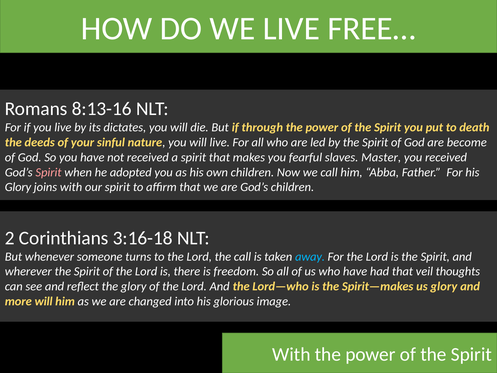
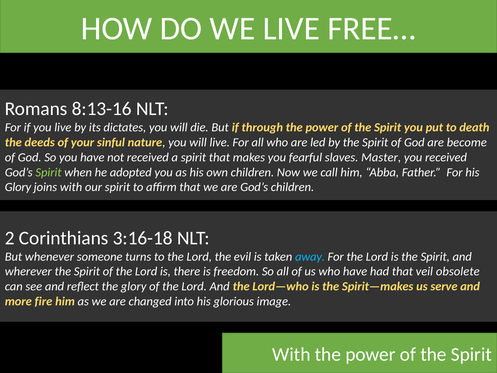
Spirit at (49, 172) colour: pink -> light green
the call: call -> evil
thoughts: thoughts -> obsolete
us glory: glory -> serve
more will: will -> fire
